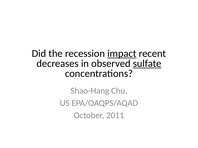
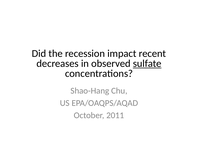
impact underline: present -> none
